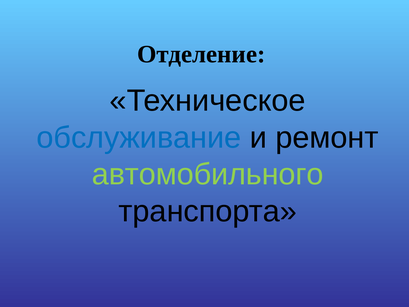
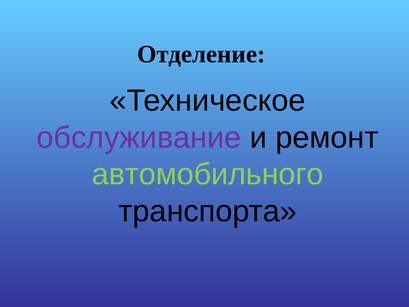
обслуживание colour: blue -> purple
